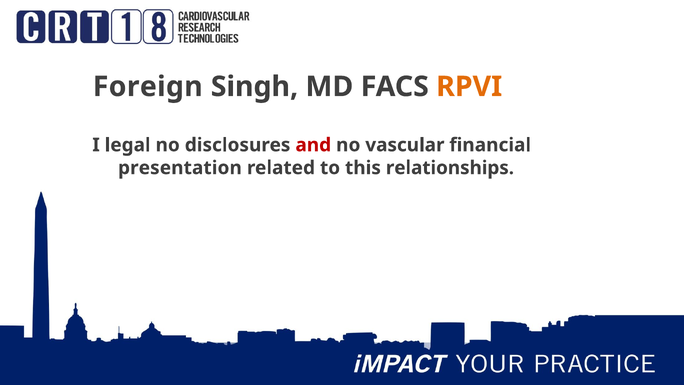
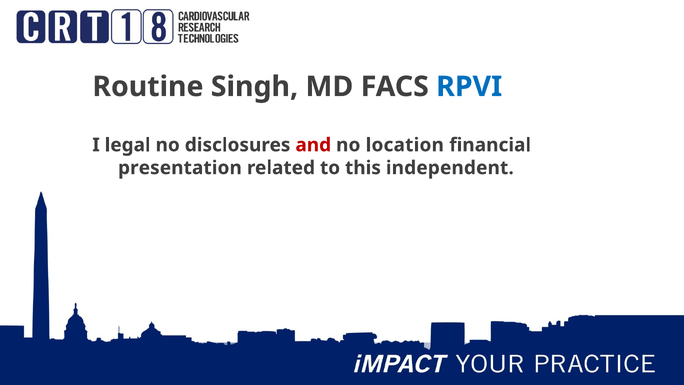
Foreign: Foreign -> Routine
RPVI colour: orange -> blue
vascular: vascular -> location
relationships: relationships -> independent
